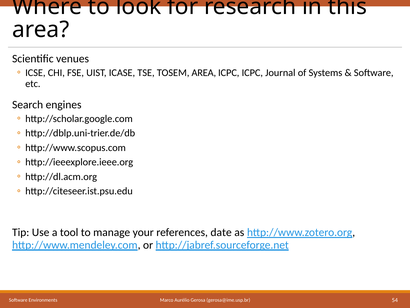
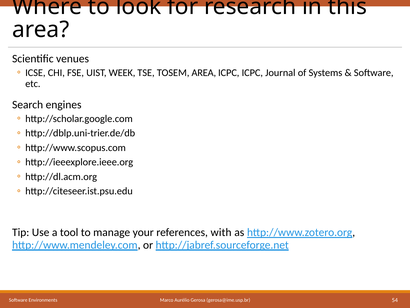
ICASE: ICASE -> WEEK
date: date -> with
